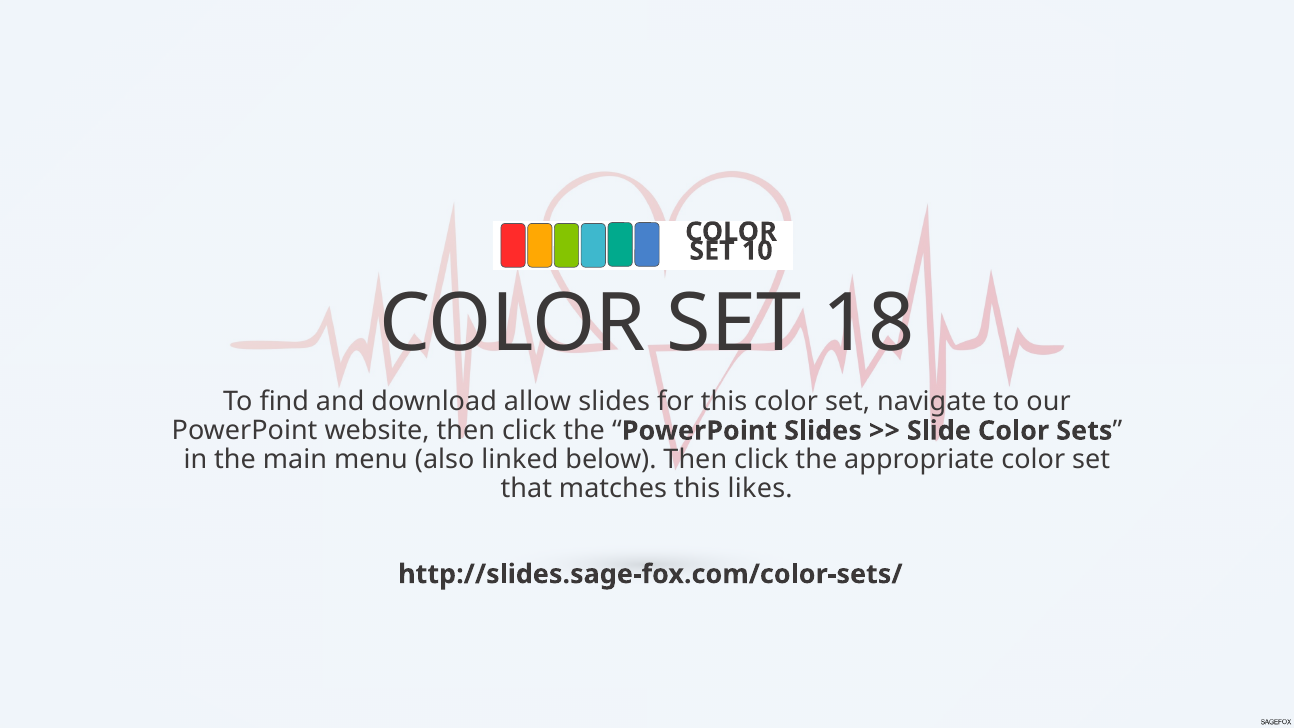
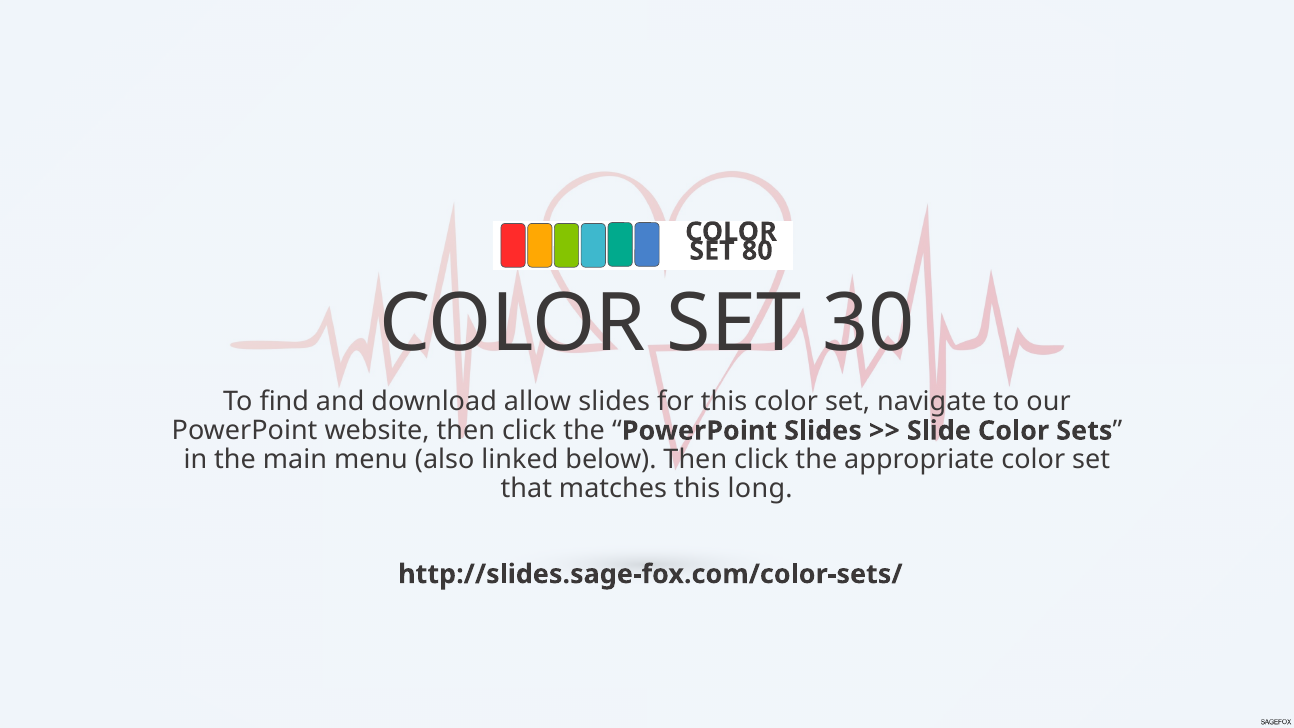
10: 10 -> 80
18: 18 -> 30
likes: likes -> long
